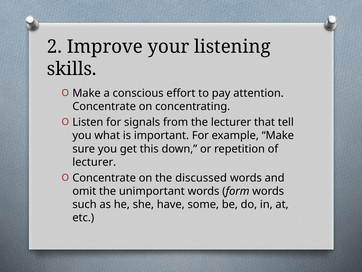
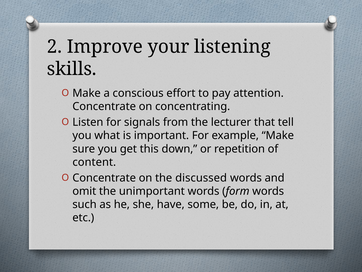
lecturer at (94, 162): lecturer -> content
